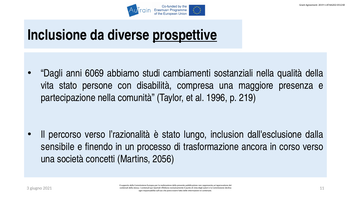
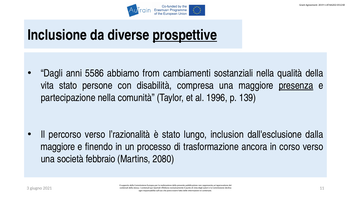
6069: 6069 -> 5586
studi: studi -> from
presenza underline: none -> present
219: 219 -> 139
sensibile at (58, 147): sensibile -> maggiore
concetti: concetti -> febbraio
2056: 2056 -> 2080
